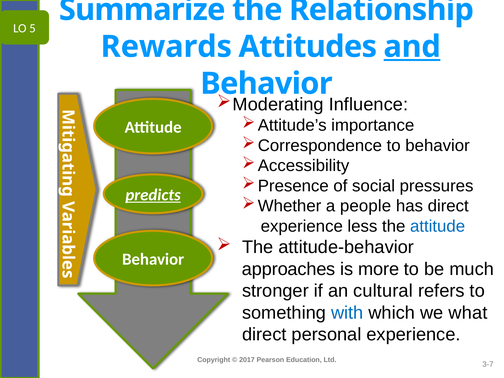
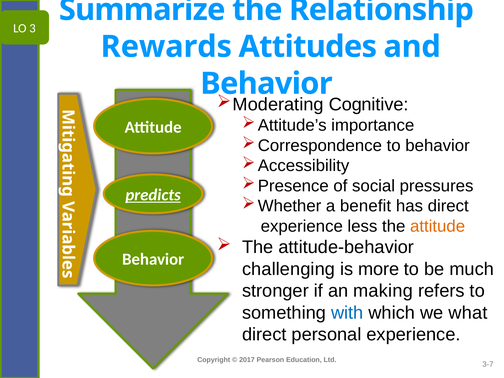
5: 5 -> 3
and underline: present -> none
Influence: Influence -> Cognitive
people: people -> benefit
attitude at (438, 226) colour: blue -> orange
approaches: approaches -> challenging
cultural: cultural -> making
